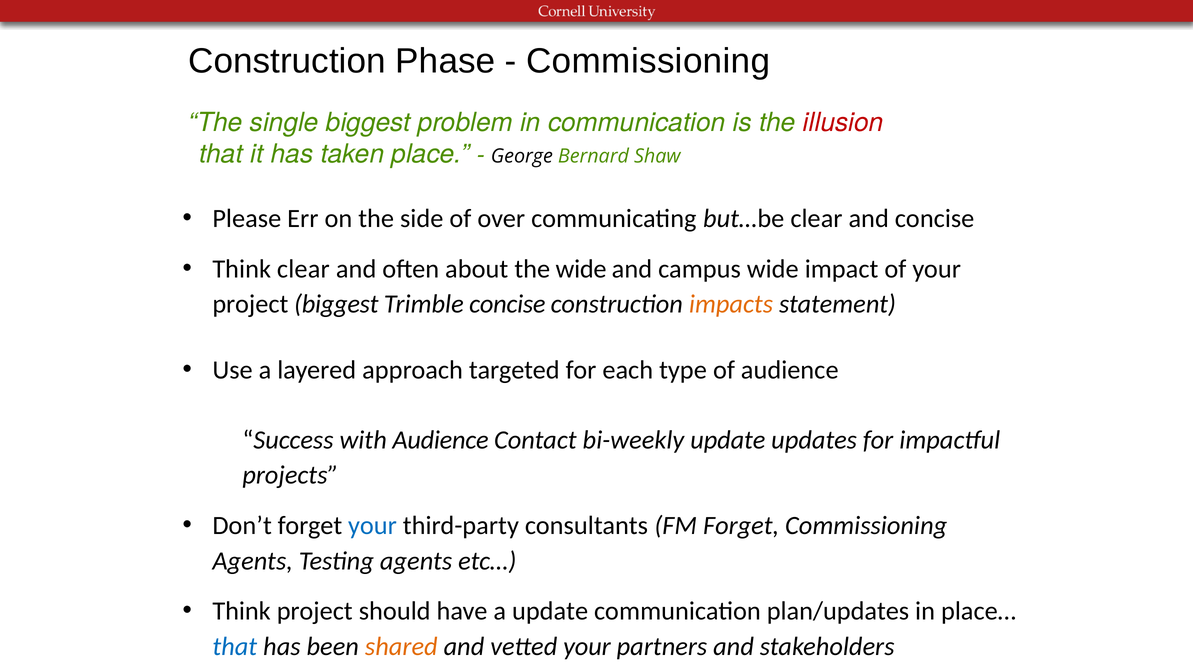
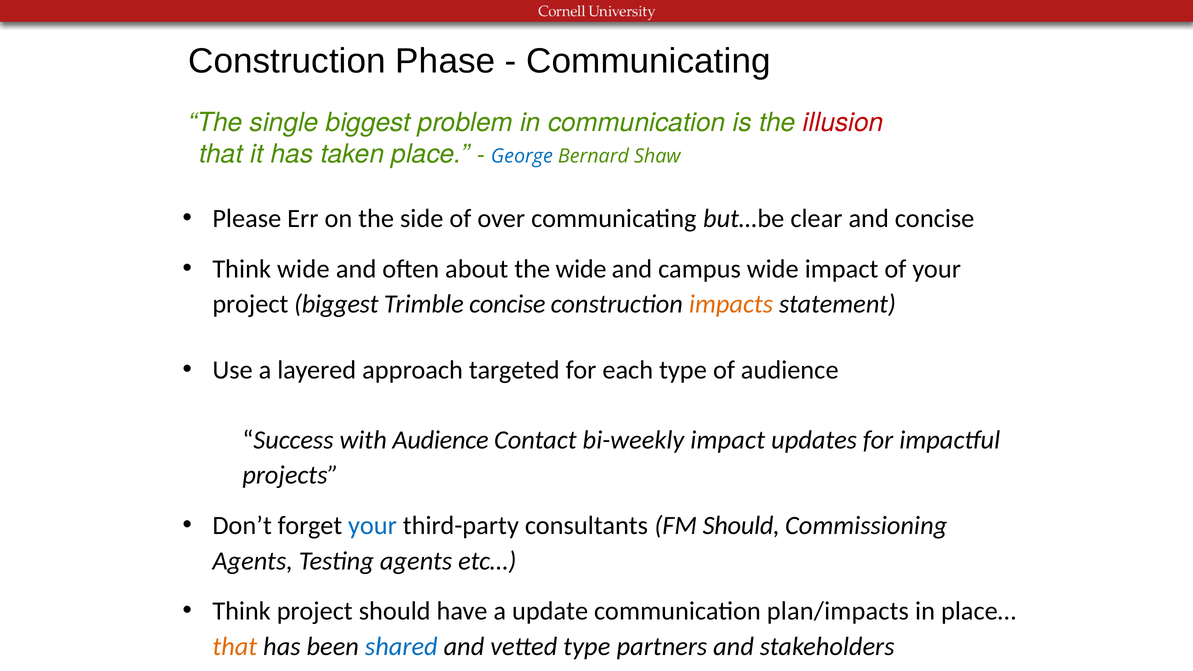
Commissioning at (648, 61): Commissioning -> Communicating
George colour: black -> blue
Think clear: clear -> wide
bi-weekly update: update -> impact
FM Forget: Forget -> Should
plan/updates: plan/updates -> plan/impacts
that at (235, 646) colour: blue -> orange
shared colour: orange -> blue
vetted your: your -> type
